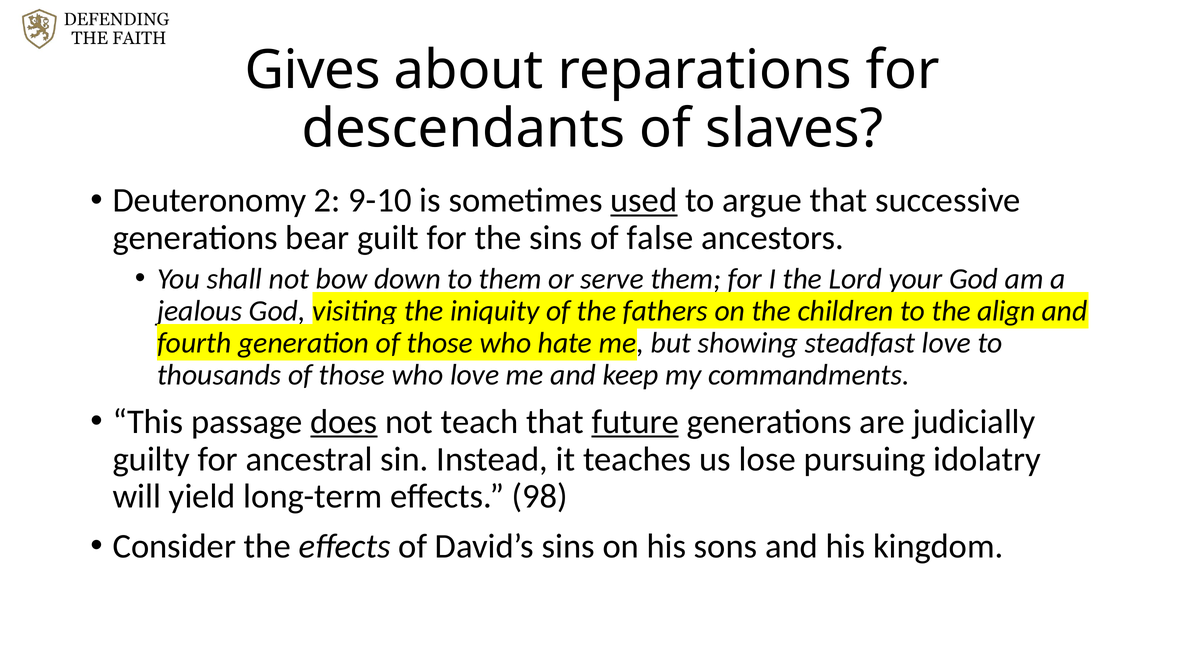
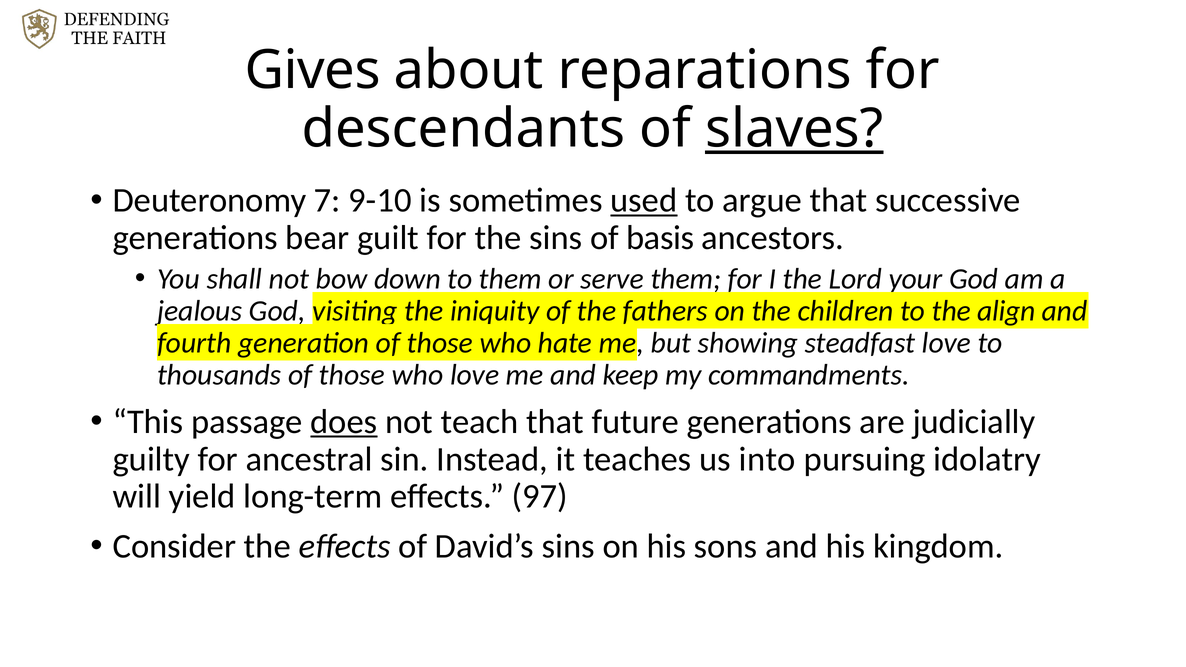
slaves underline: none -> present
2: 2 -> 7
false: false -> basis
future underline: present -> none
lose: lose -> into
98: 98 -> 97
